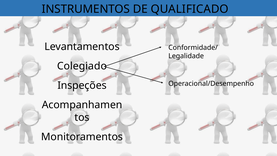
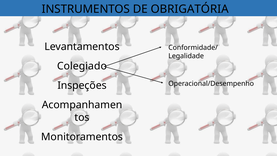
QUALIFICADO: QUALIFICADO -> OBRIGATÓRIA
